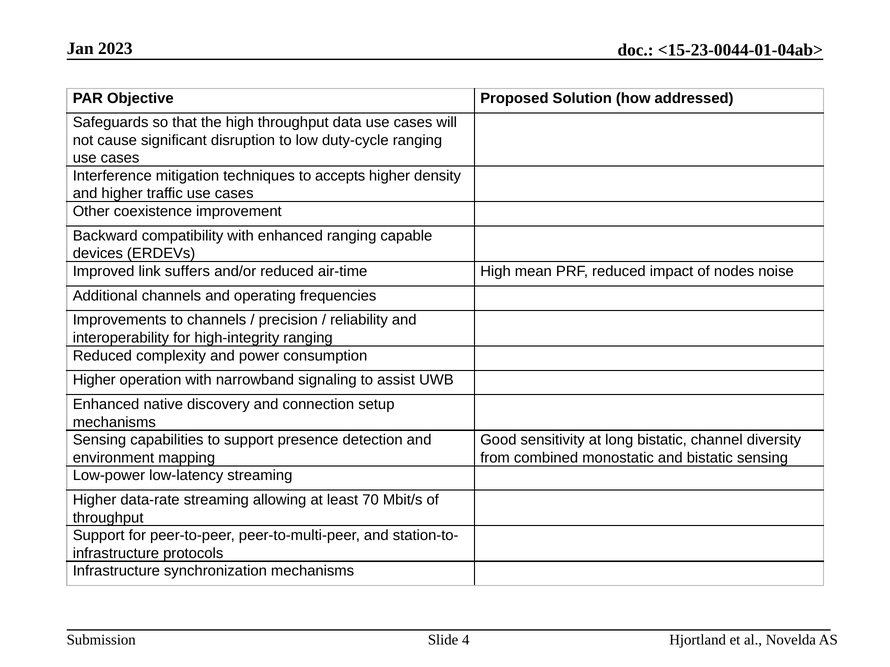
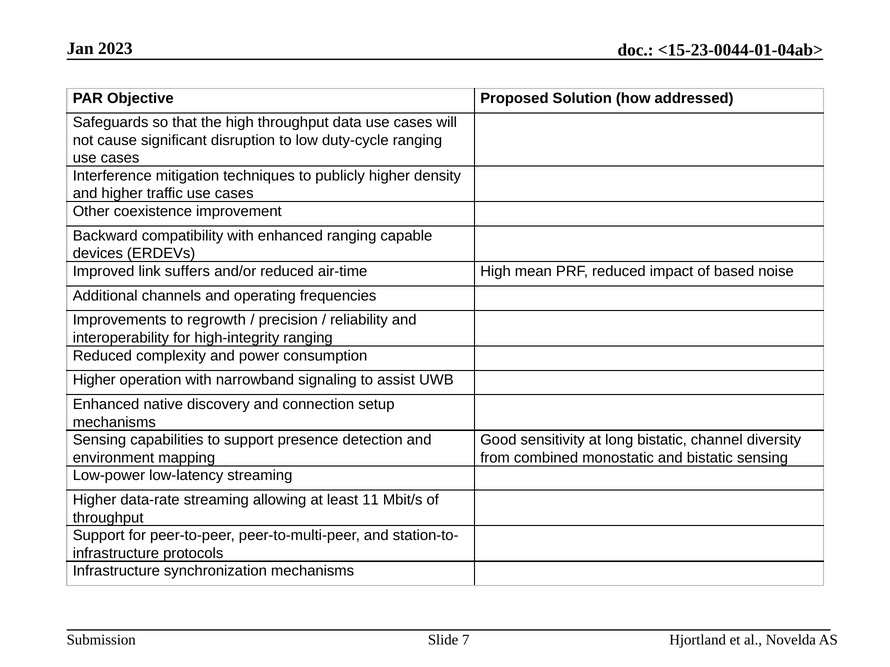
accepts: accepts -> publicly
nodes: nodes -> based
to channels: channels -> regrowth
70: 70 -> 11
4: 4 -> 7
